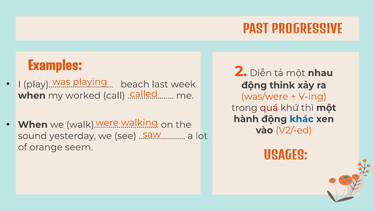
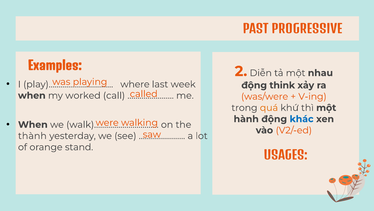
beach: beach -> where
quá colour: red -> orange
sound: sound -> thành
seem: seem -> stand
